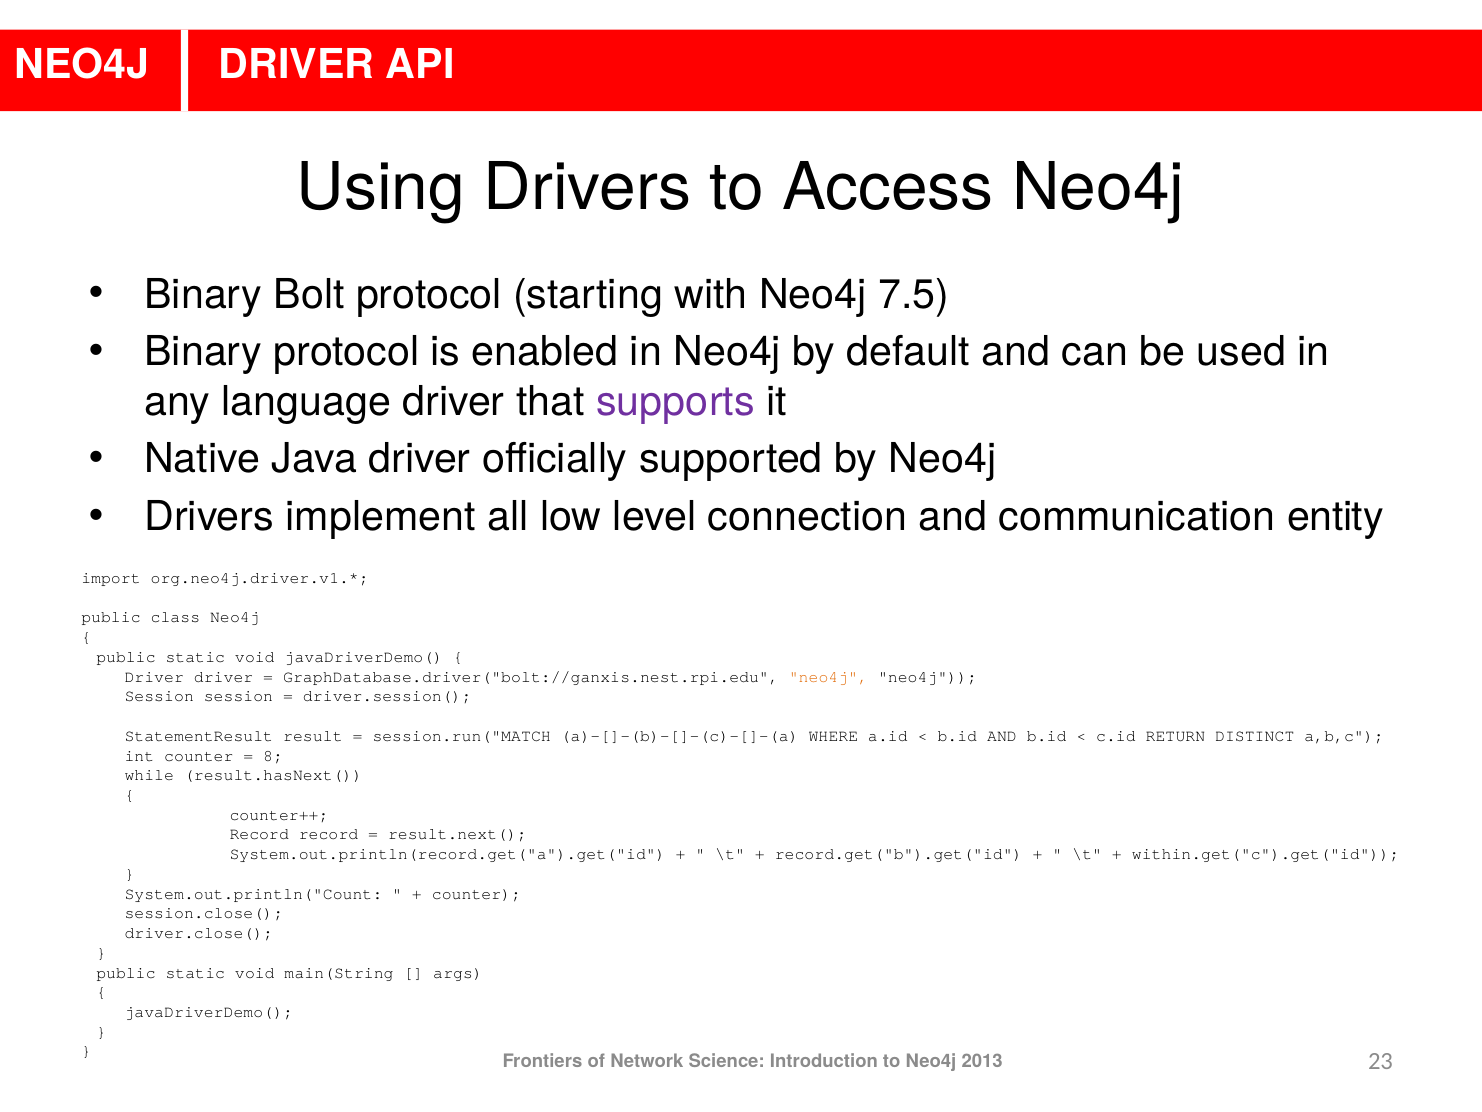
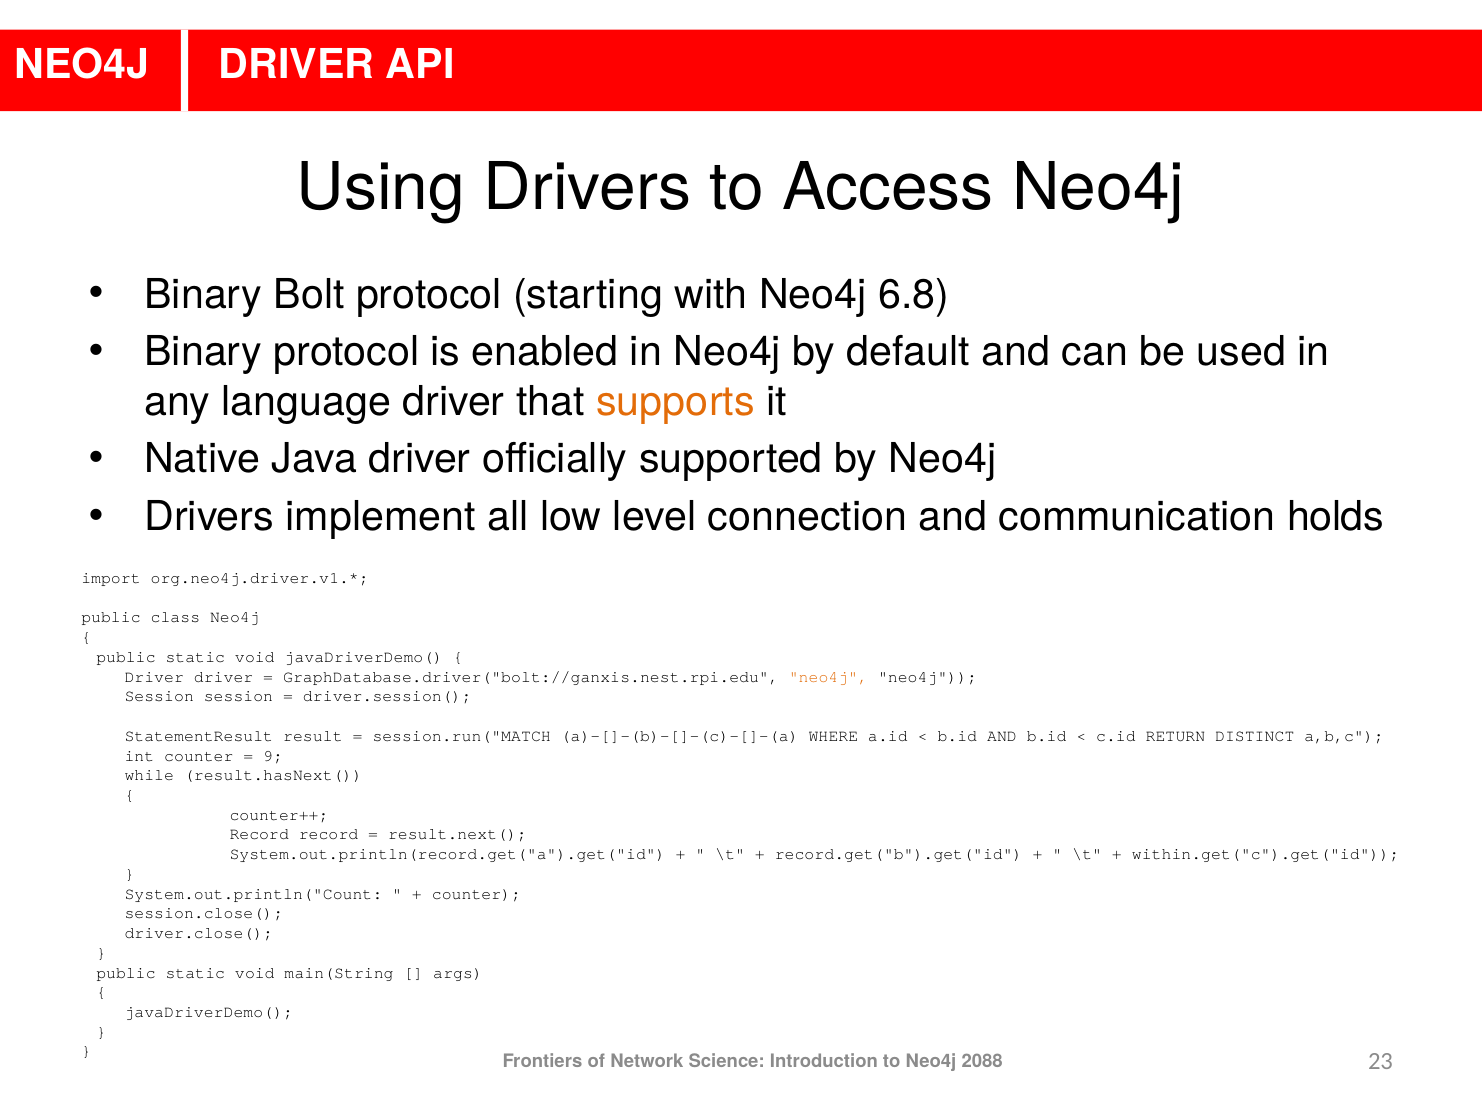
7.5: 7.5 -> 6.8
supports colour: purple -> orange
entity: entity -> holds
8: 8 -> 9
2013: 2013 -> 2088
